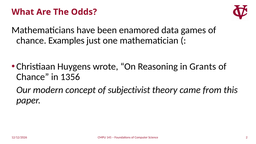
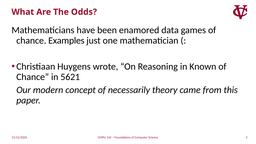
Grants: Grants -> Known
1356: 1356 -> 5621
subjectivist: subjectivist -> necessarily
